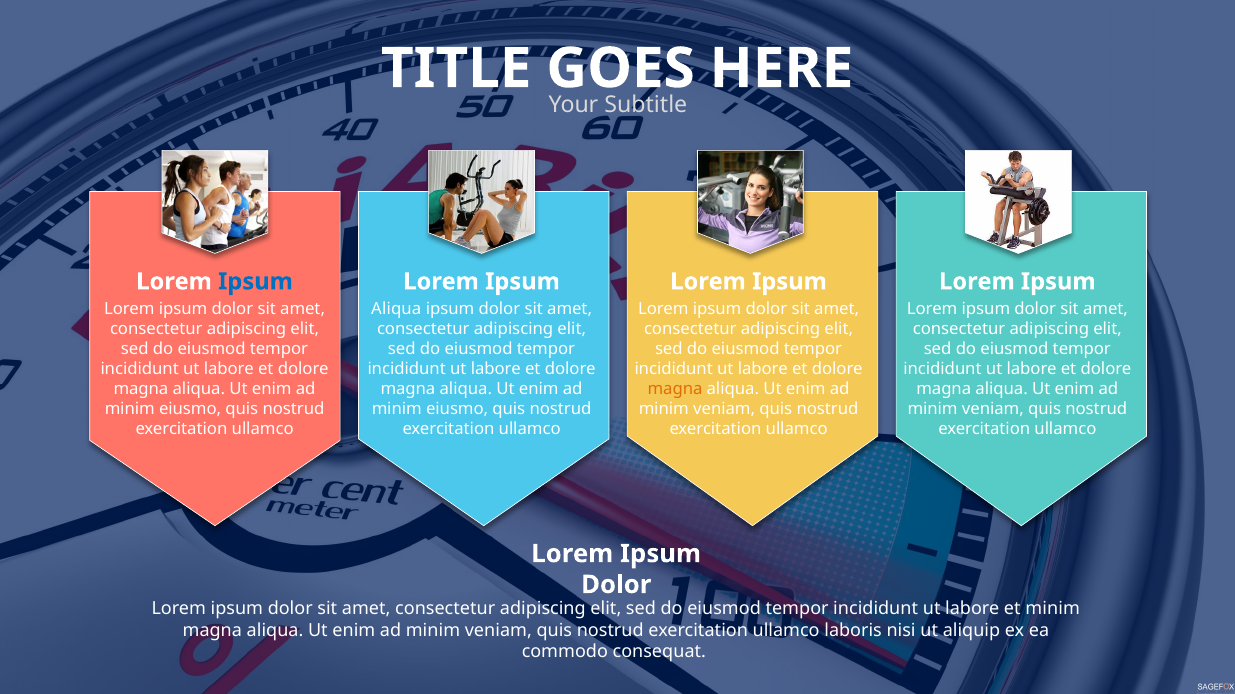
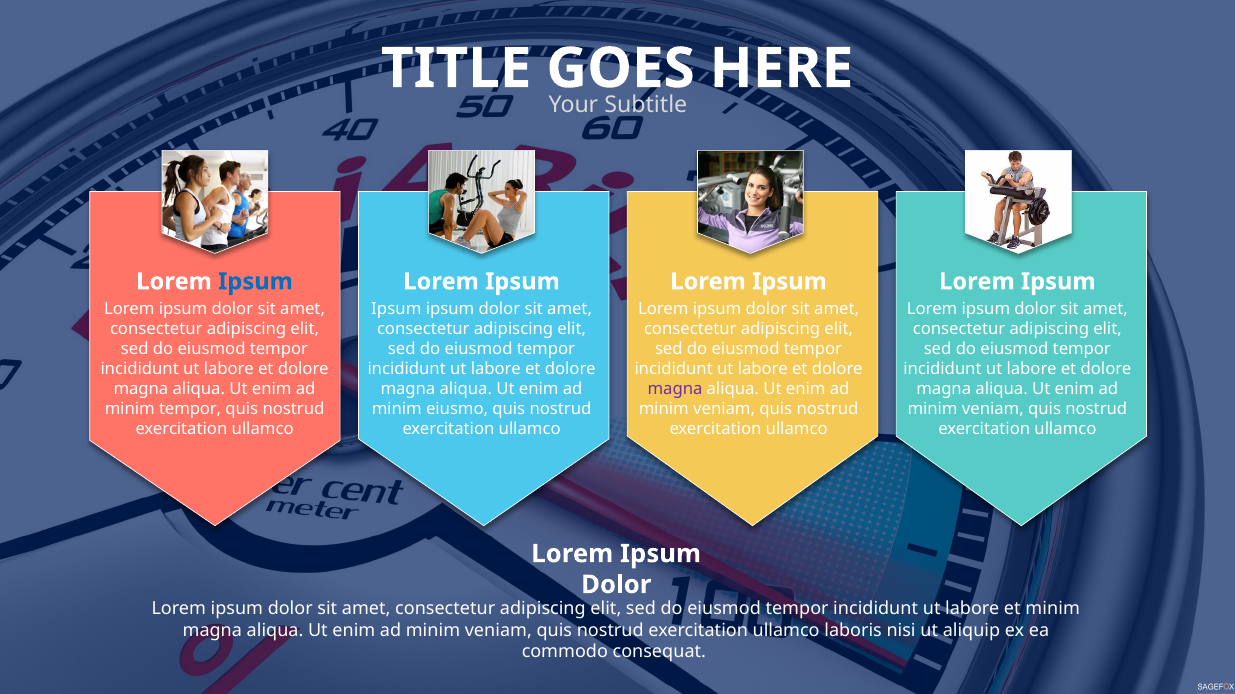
Aliqua at (396, 309): Aliqua -> Ipsum
magna at (675, 389) colour: orange -> purple
eiusmo at (190, 410): eiusmo -> tempor
